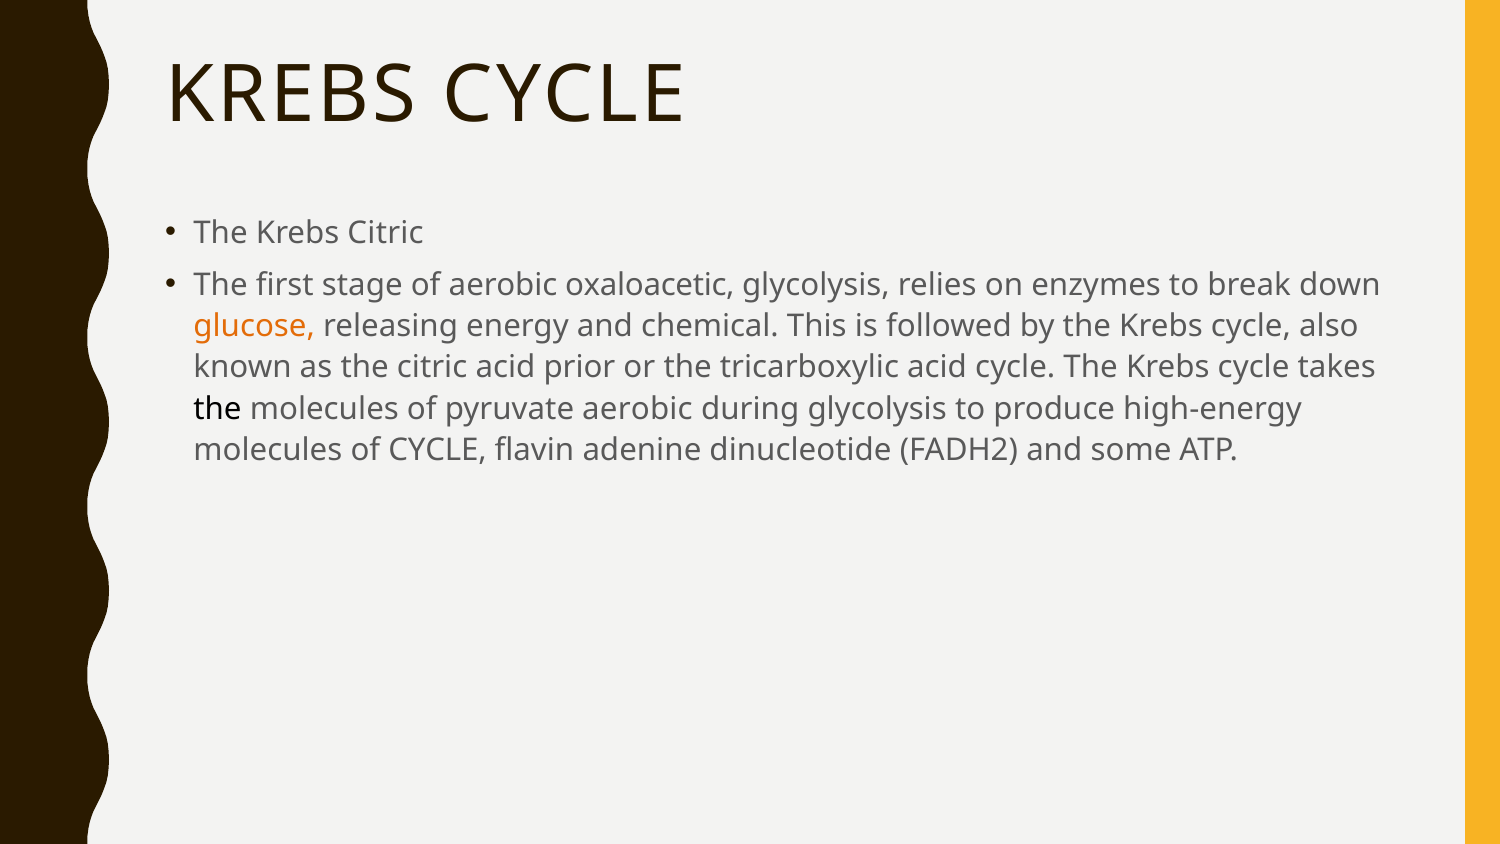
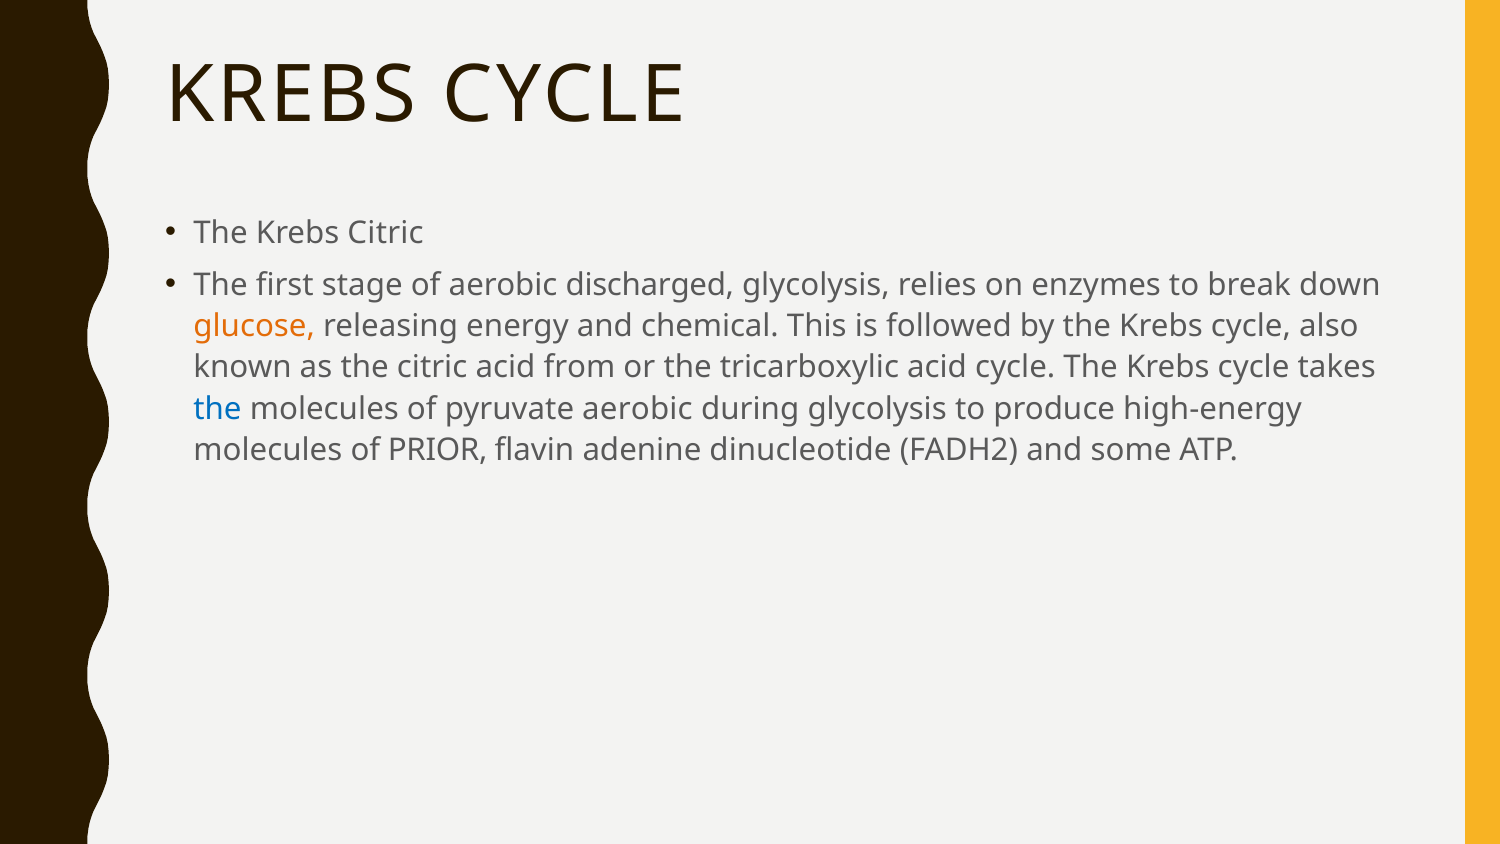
oxaloacetic: oxaloacetic -> discharged
prior: prior -> from
the at (217, 409) colour: black -> blue
of CYCLE: CYCLE -> PRIOR
